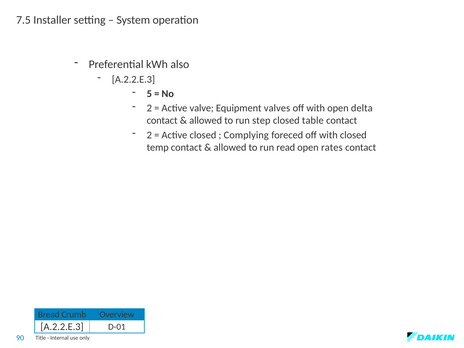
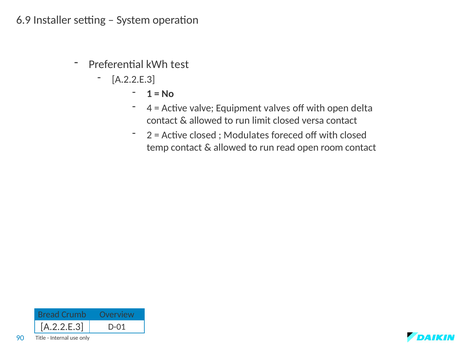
7.5: 7.5 -> 6.9
also: also -> test
5: 5 -> 1
2 at (149, 108): 2 -> 4
step: step -> limit
table: table -> versa
Complying: Complying -> Modulates
rates: rates -> room
